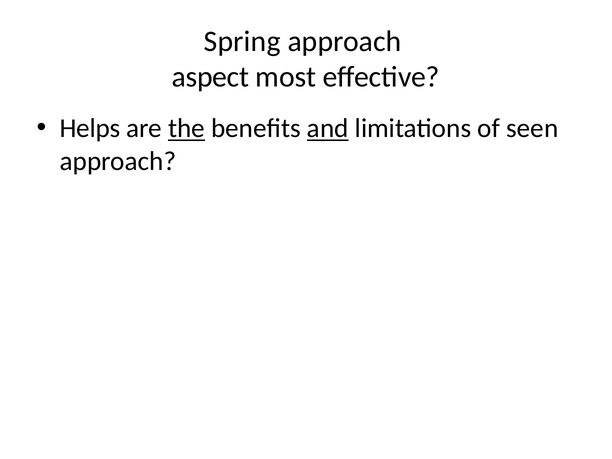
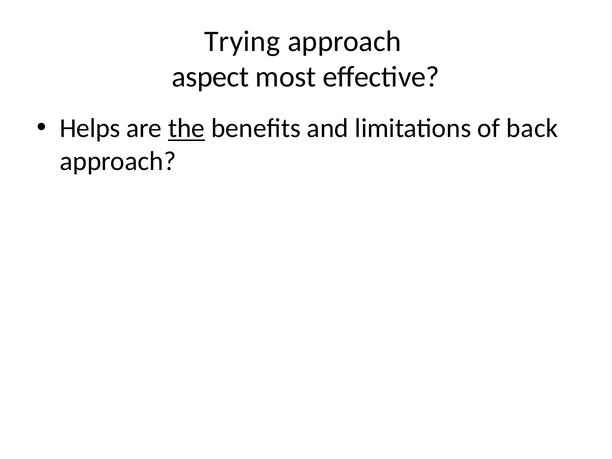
Spring: Spring -> Trying
and underline: present -> none
seen: seen -> back
